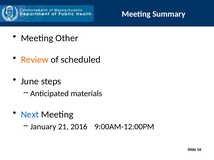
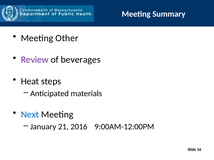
Review colour: orange -> purple
scheduled: scheduled -> beverages
June: June -> Heat
